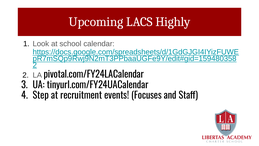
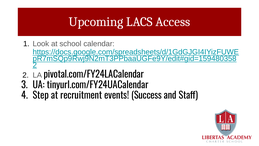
Highly: Highly -> Access
Focuses: Focuses -> Success
